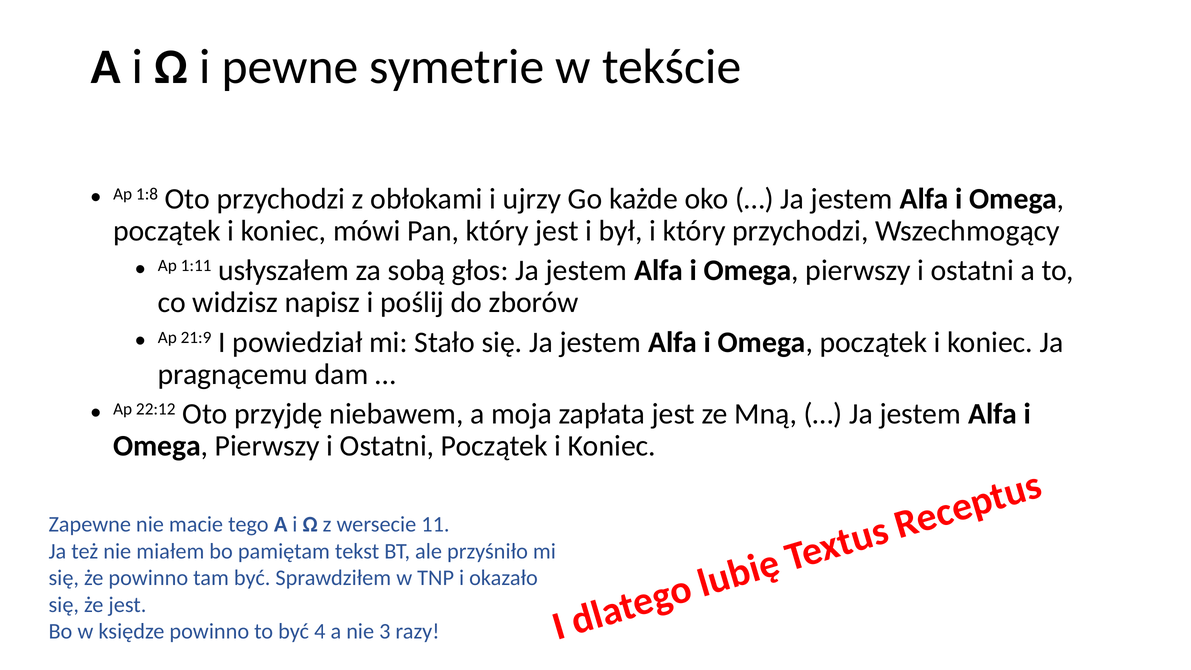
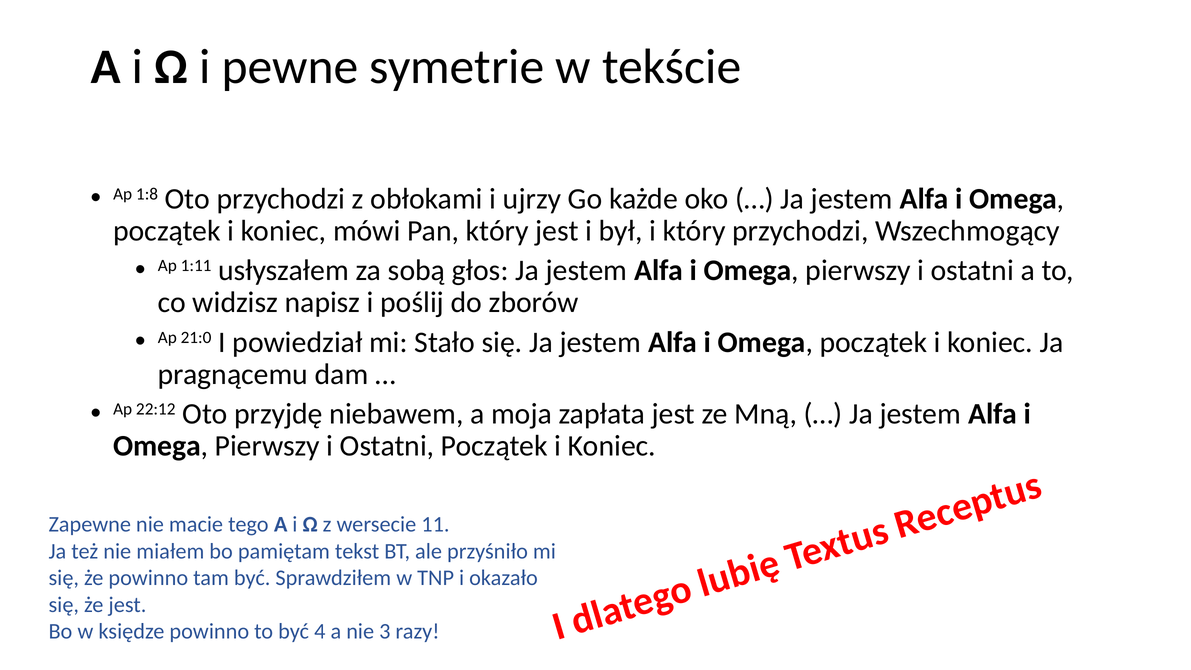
21:9: 21:9 -> 21:0
